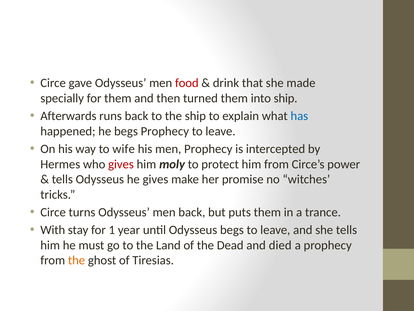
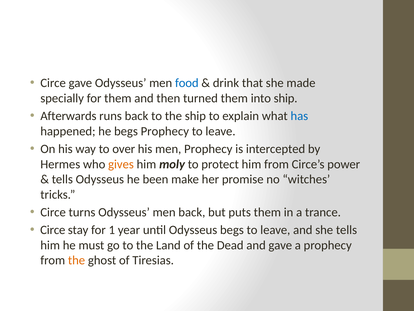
food colour: red -> blue
wife: wife -> over
gives at (121, 164) colour: red -> orange
he gives: gives -> been
With at (53, 230): With -> Circe
and died: died -> gave
